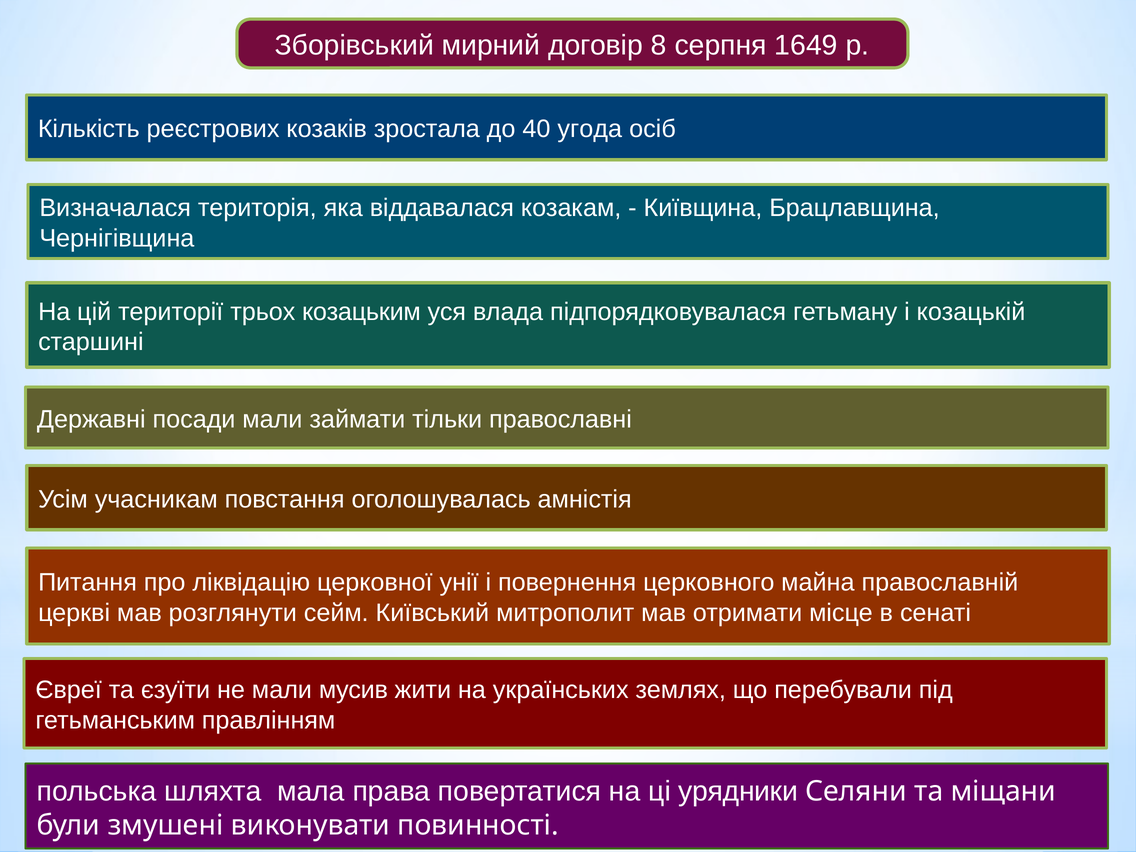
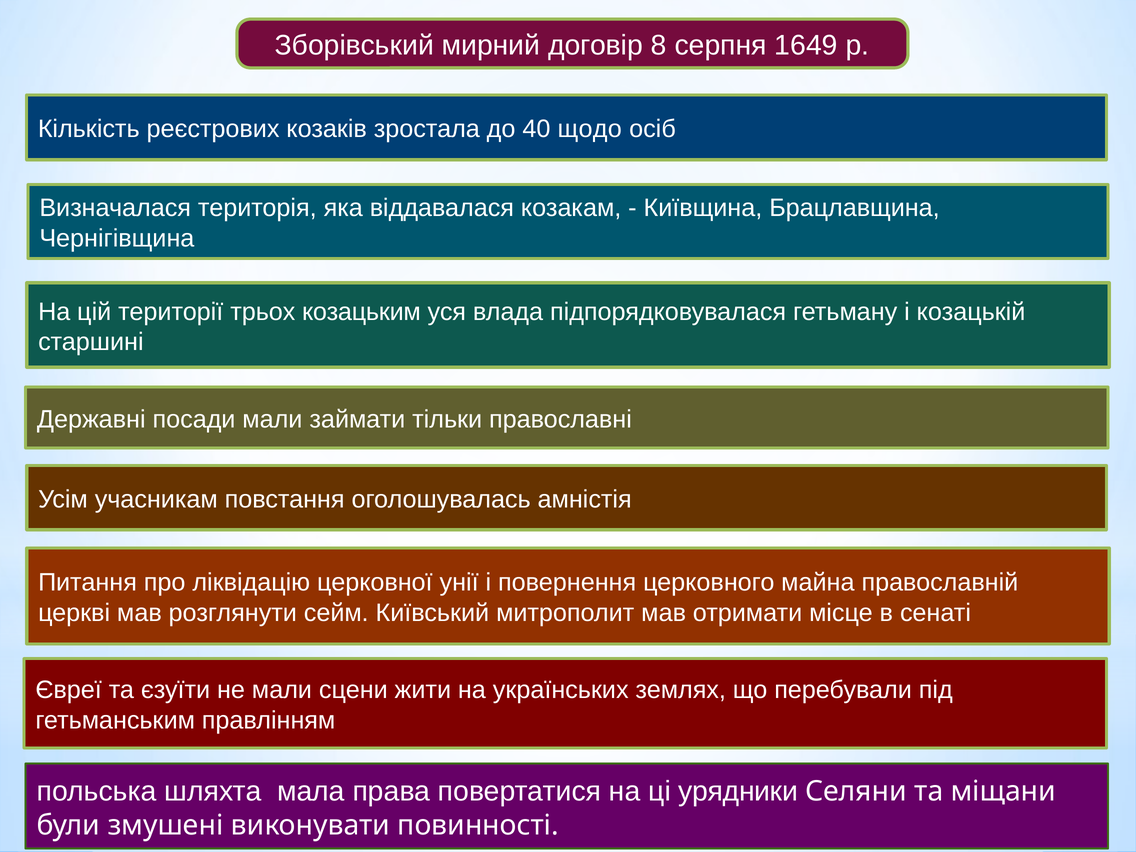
угода: угода -> щодо
мусив: мусив -> сцени
